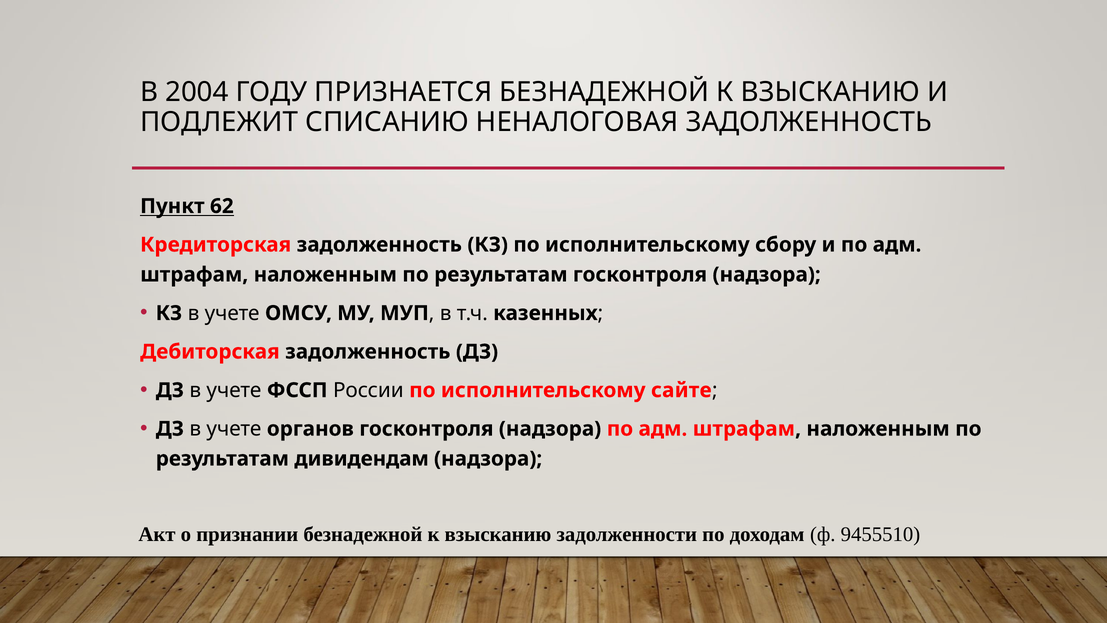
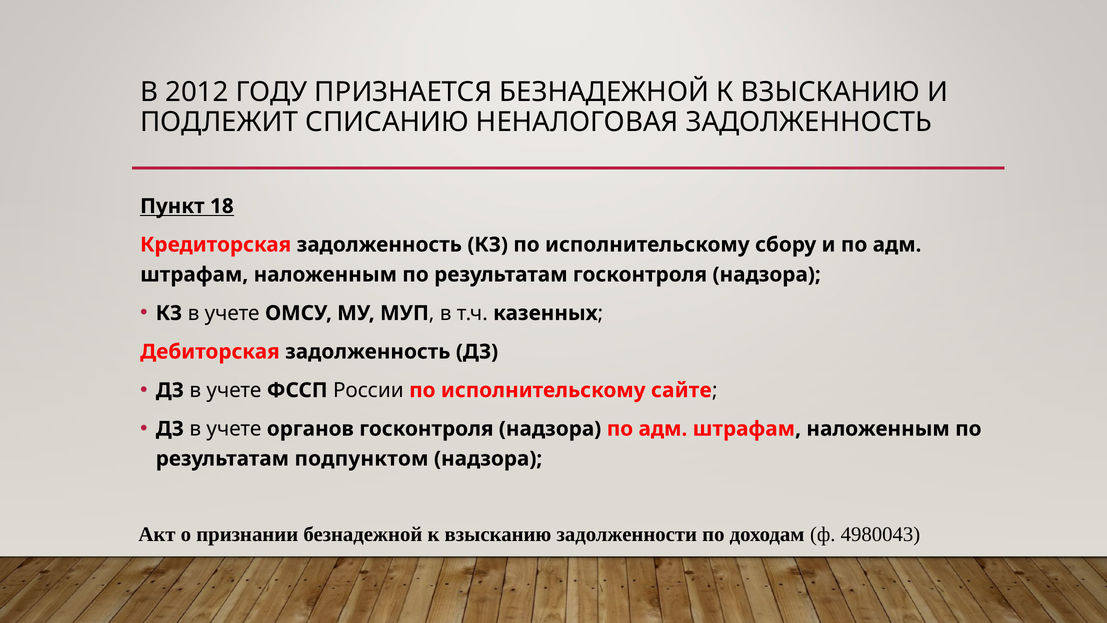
2004: 2004 -> 2012
62: 62 -> 18
дивидендам: дивидендам -> подпунктом
9455510: 9455510 -> 4980043
